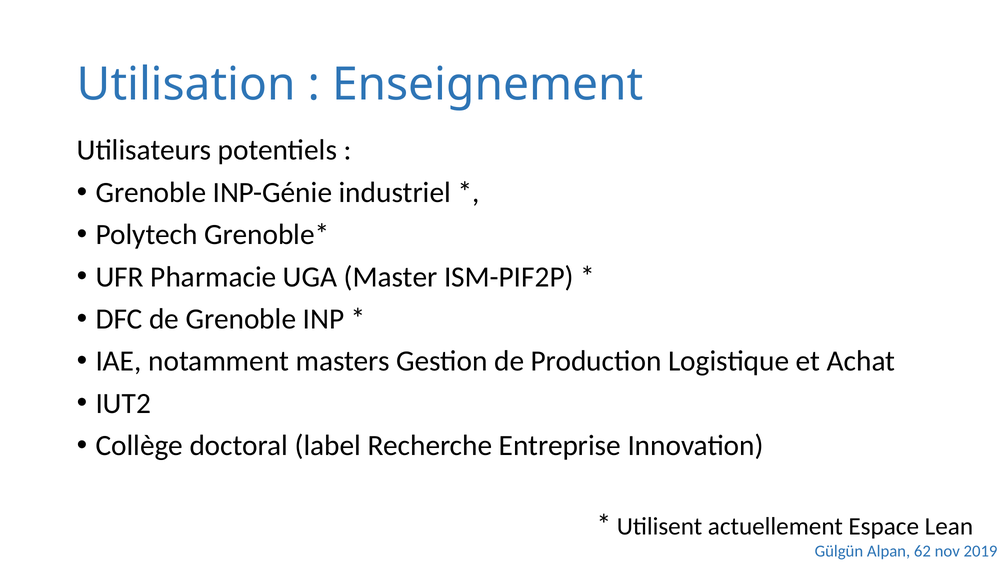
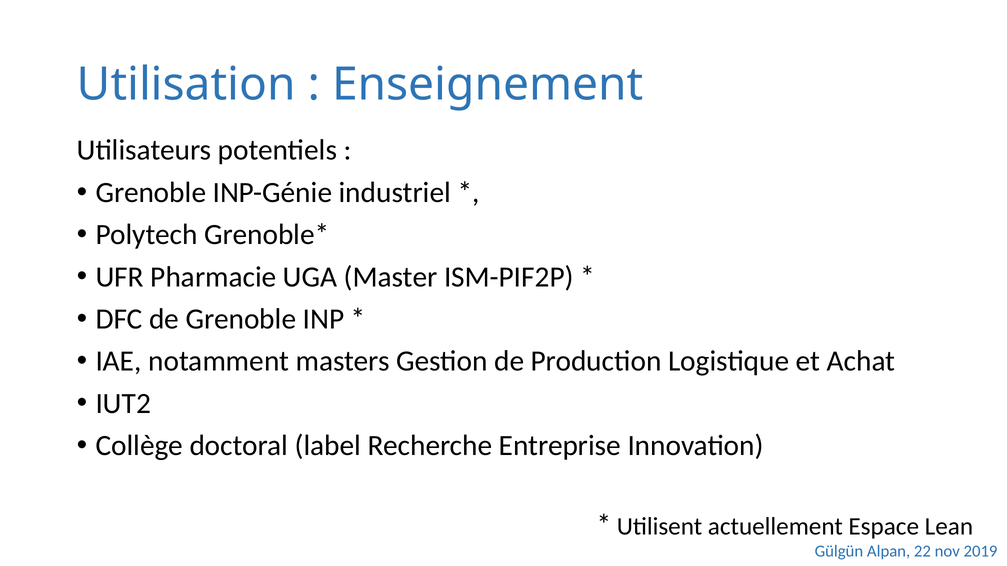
62: 62 -> 22
